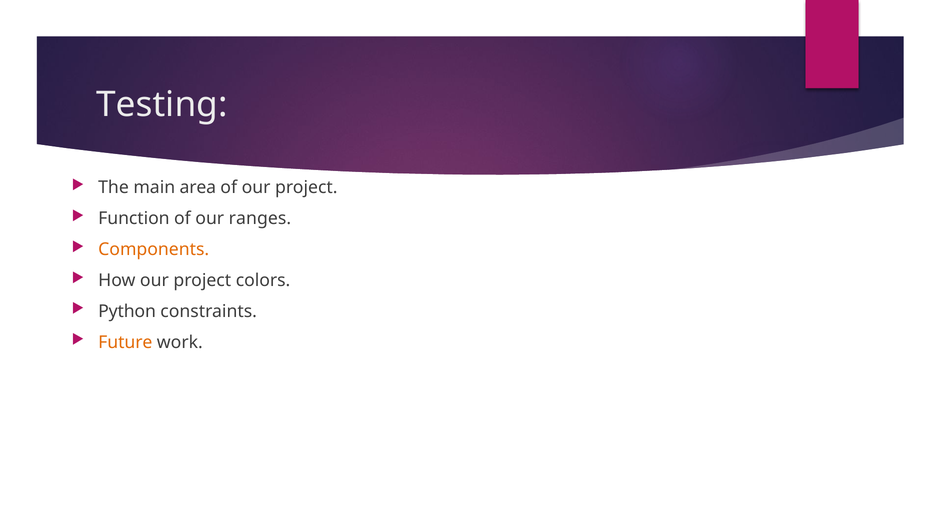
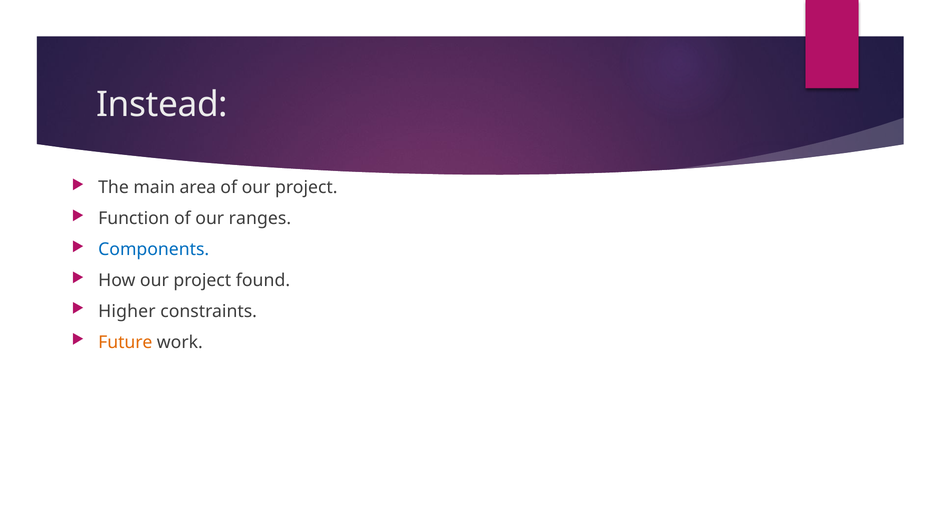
Testing: Testing -> Instead
Components colour: orange -> blue
colors: colors -> found
Python: Python -> Higher
